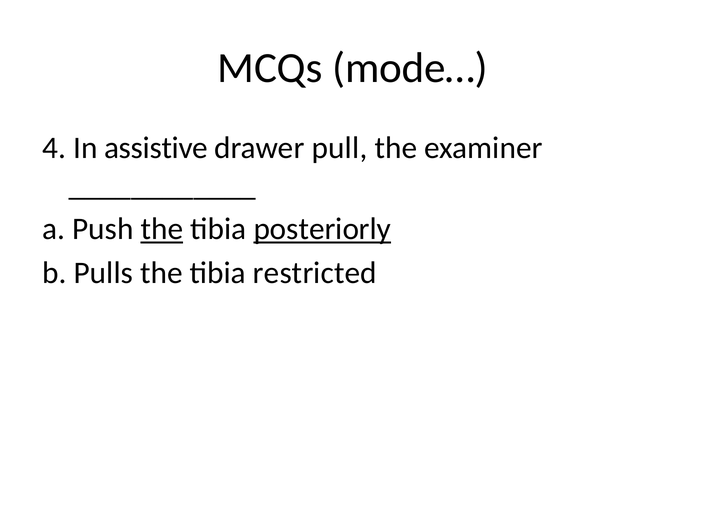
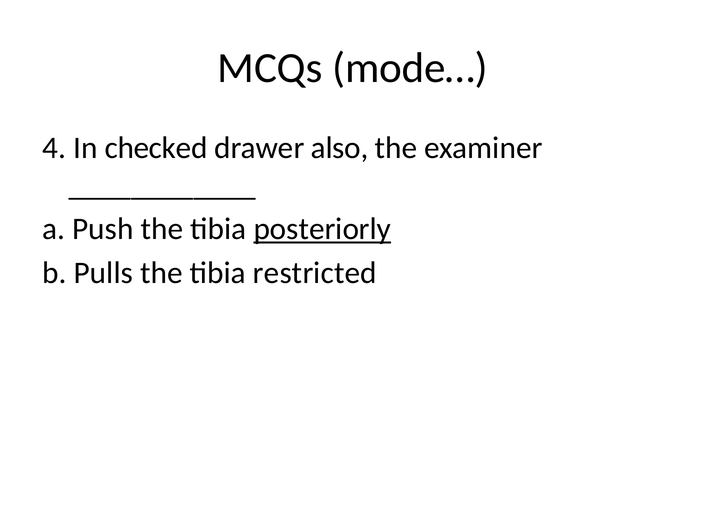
assistive: assistive -> checked
pull: pull -> also
the at (162, 229) underline: present -> none
